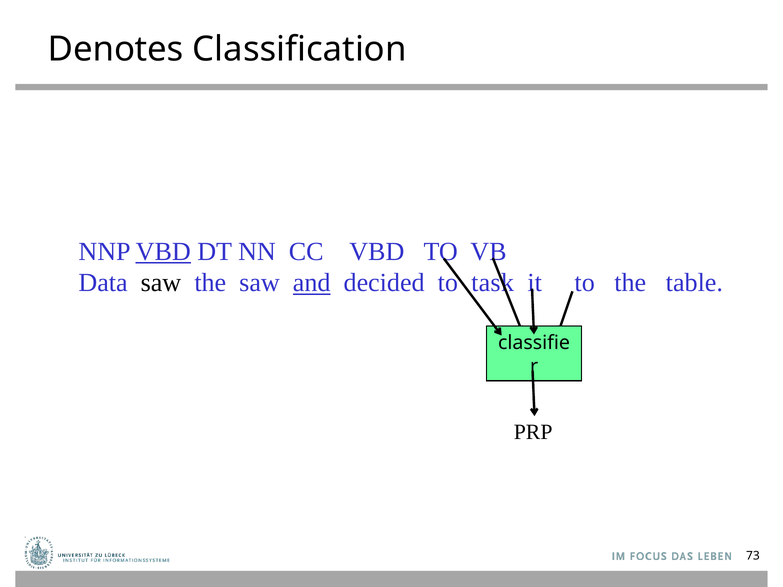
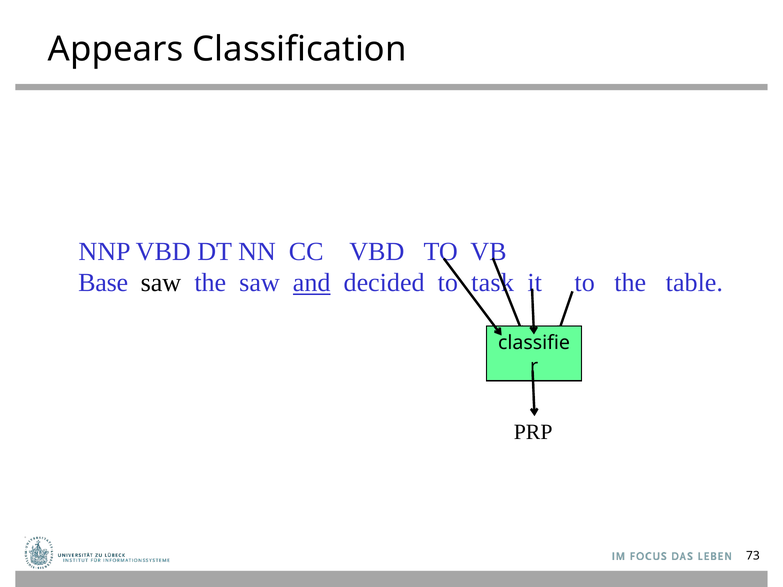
Denotes: Denotes -> Appears
VBD at (163, 252) underline: present -> none
Data: Data -> Base
